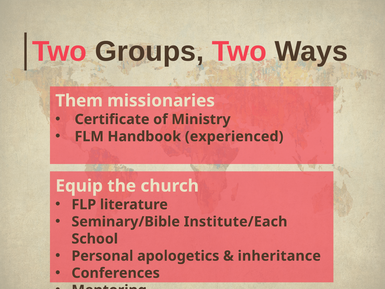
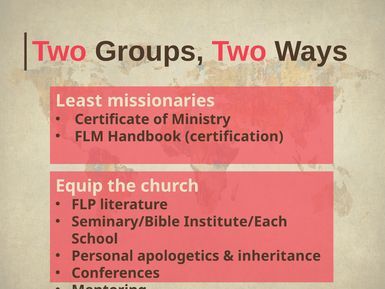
Them: Them -> Least
experienced: experienced -> certification
